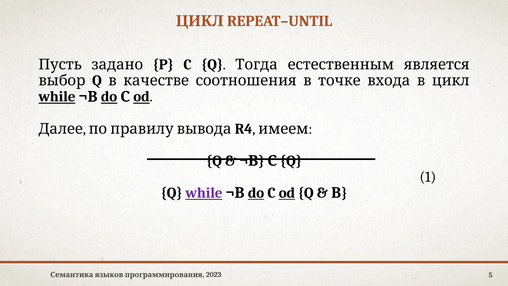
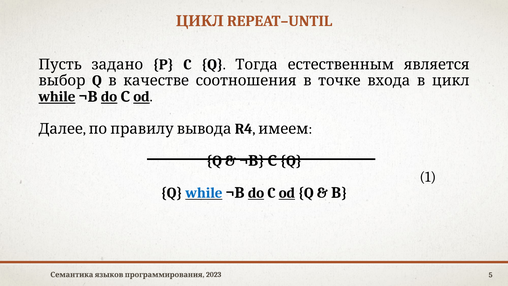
while at (204, 193) colour: purple -> blue
